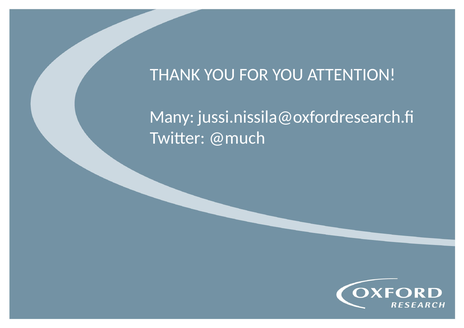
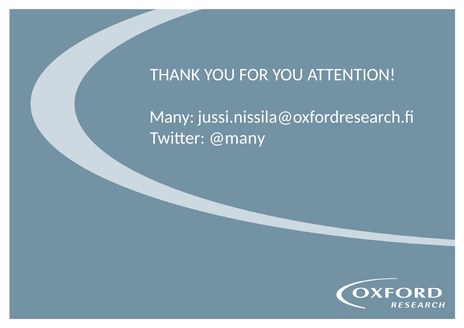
@much: @much -> @many
